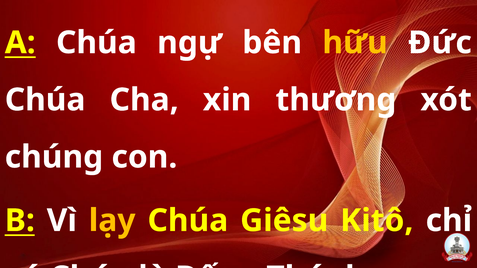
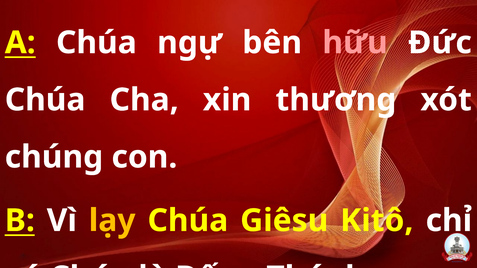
hữu colour: yellow -> pink
